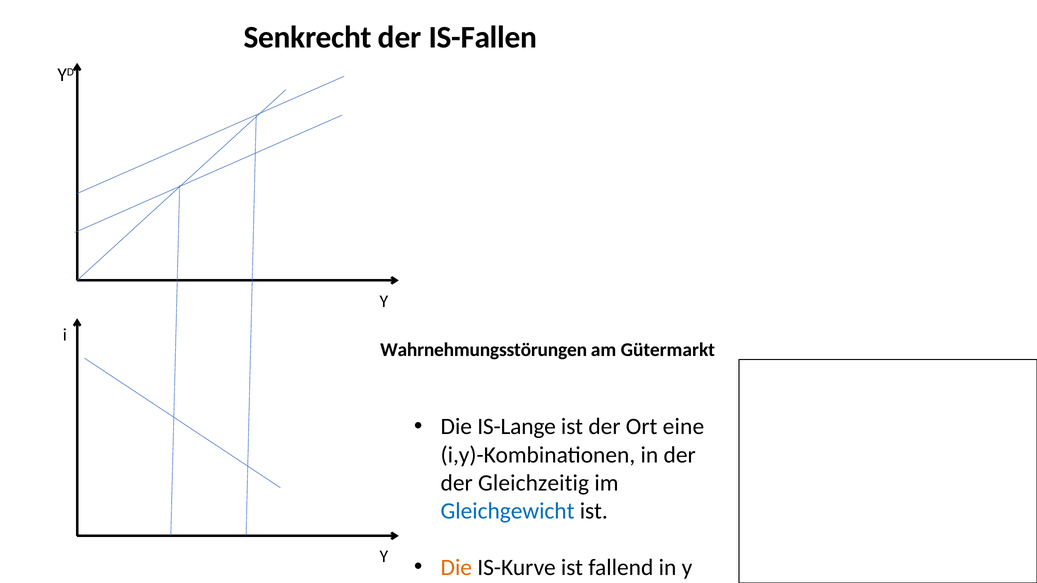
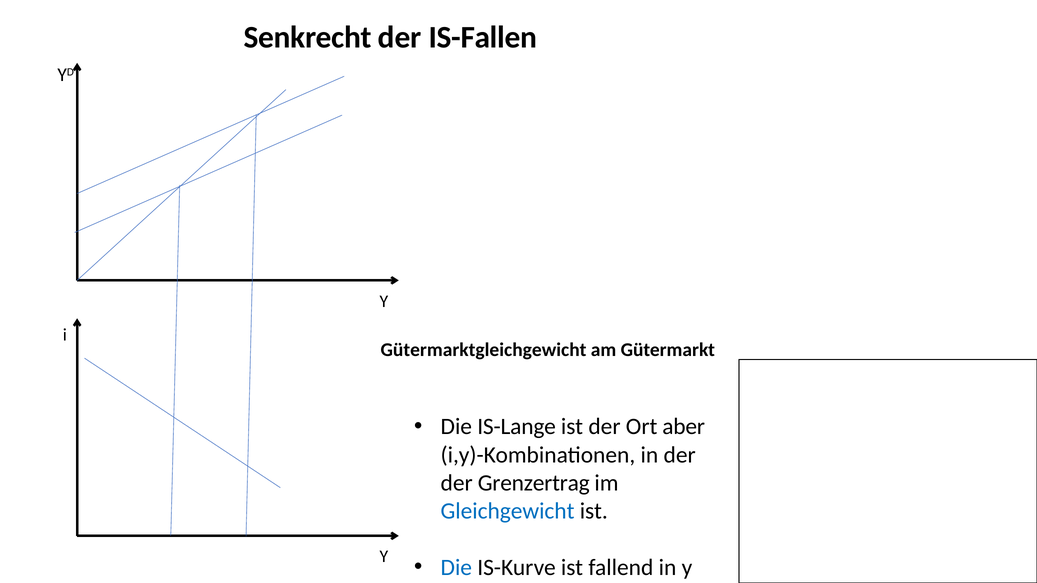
Wahrnehmungsstörungen: Wahrnehmungsstörungen -> Gütermarktgleichgewicht
eine: eine -> aber
Gleichzeitig: Gleichzeitig -> Grenzertrag
Die at (456, 568) colour: orange -> blue
